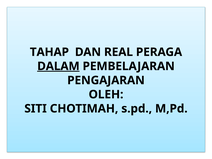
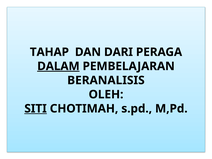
REAL: REAL -> DARI
PENGAJARAN: PENGAJARAN -> BERANALISIS
SITI underline: none -> present
